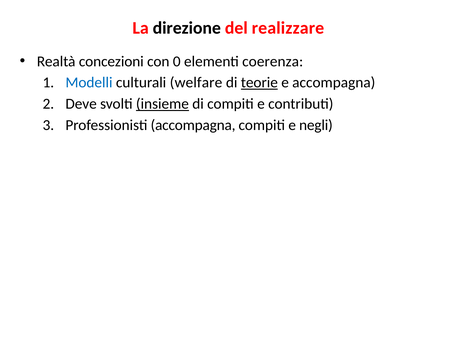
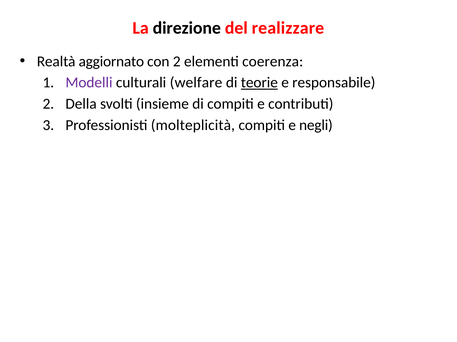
concezioni: concezioni -> aggiornato
con 0: 0 -> 2
Modelli colour: blue -> purple
e accompagna: accompagna -> responsabile
Deve: Deve -> Della
insieme underline: present -> none
Professionisti accompagna: accompagna -> molteplicità
